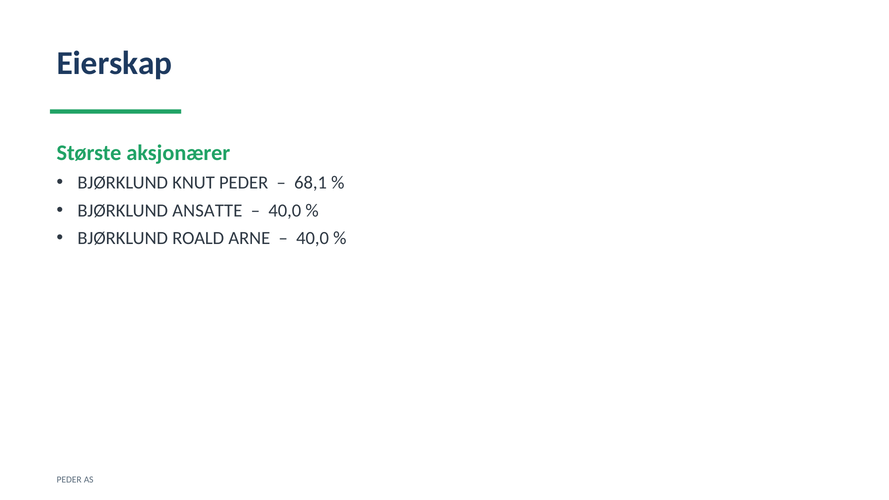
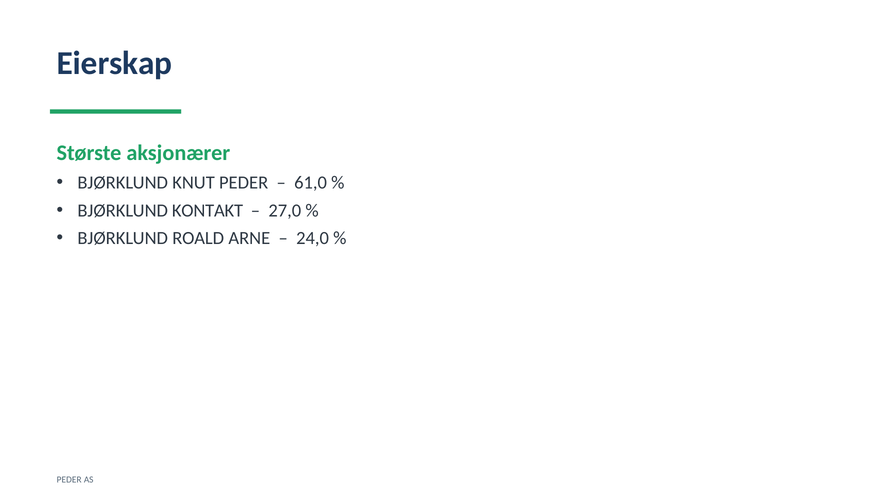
68,1: 68,1 -> 61,0
ANSATTE: ANSATTE -> KONTAKT
40,0 at (285, 211): 40,0 -> 27,0
40,0 at (313, 238): 40,0 -> 24,0
